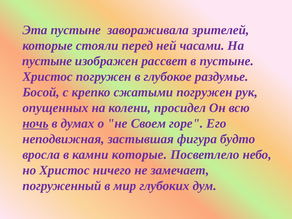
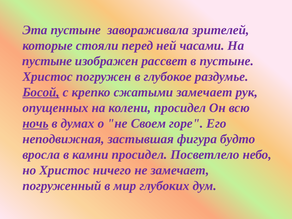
Босой underline: none -> present
сжатыми погружен: погружен -> замечает
камни которые: которые -> просидел
